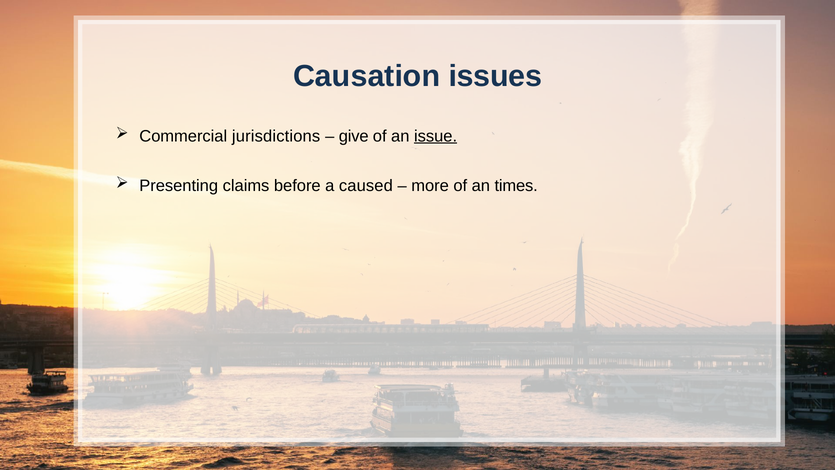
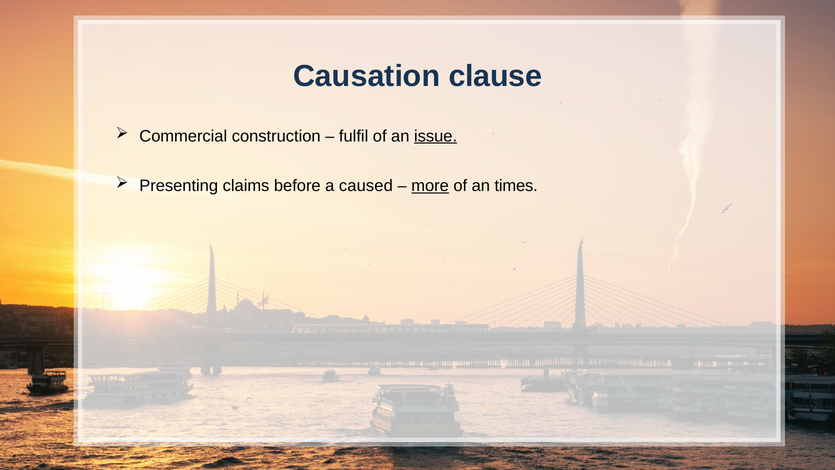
issues: issues -> clause
jurisdictions: jurisdictions -> construction
give: give -> fulfil
more underline: none -> present
